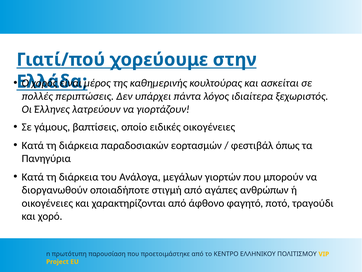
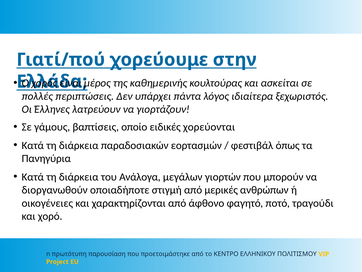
ειδικές οικογένειες: οικογένειες -> χορεύονται
αγάπες: αγάπες -> μερικές
